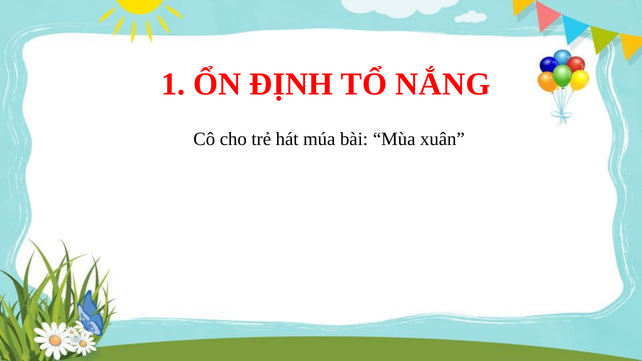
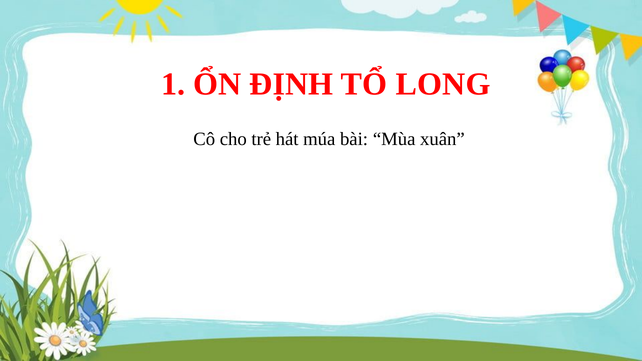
NẮNG: NẮNG -> LONG
